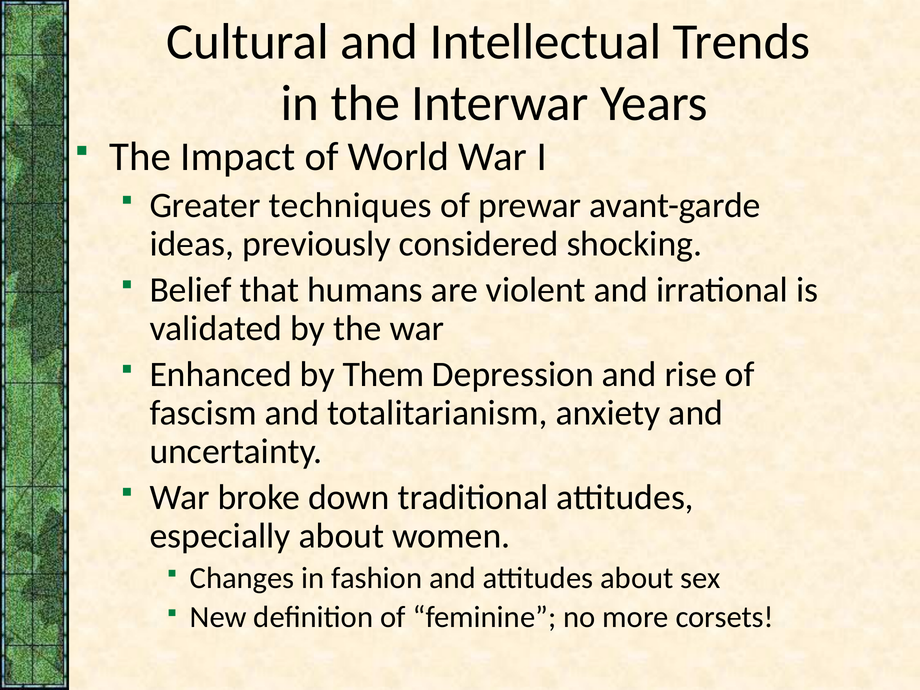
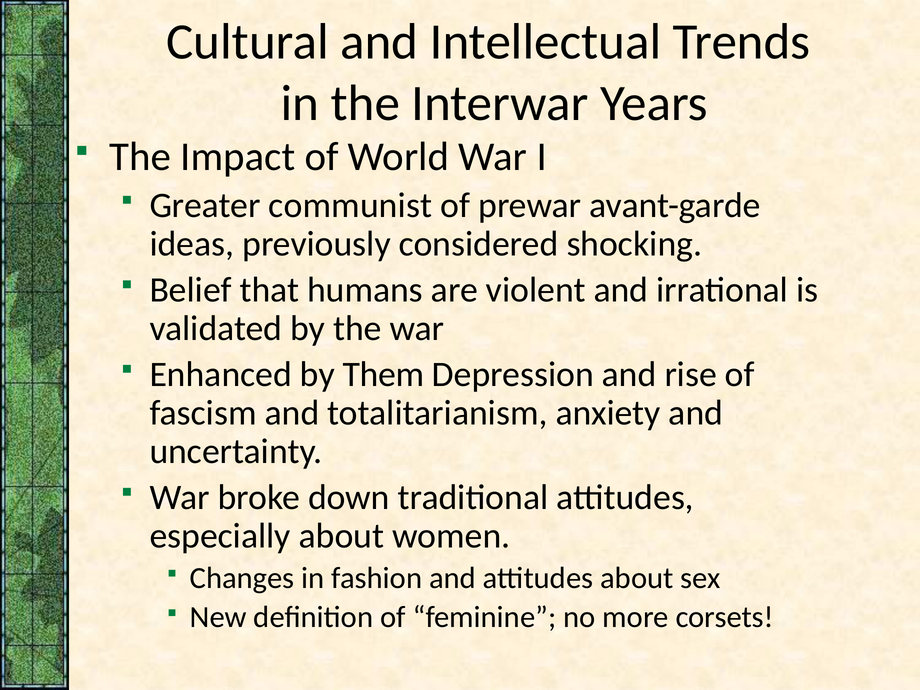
techniques: techniques -> communist
